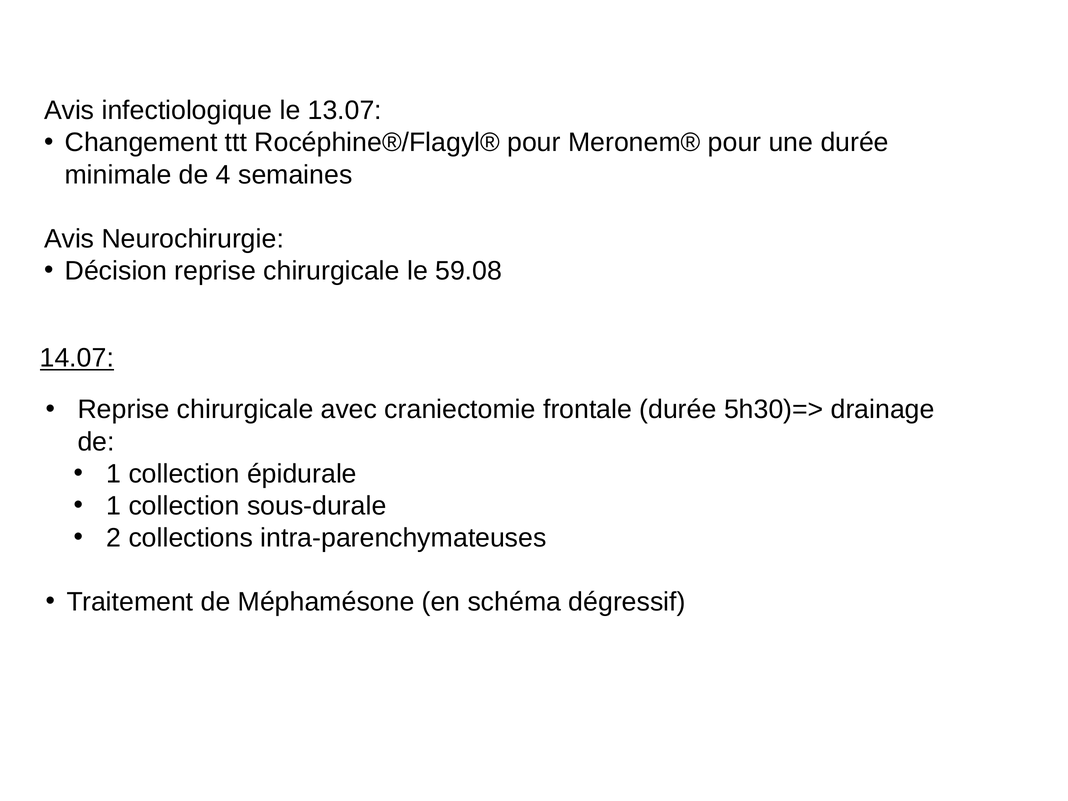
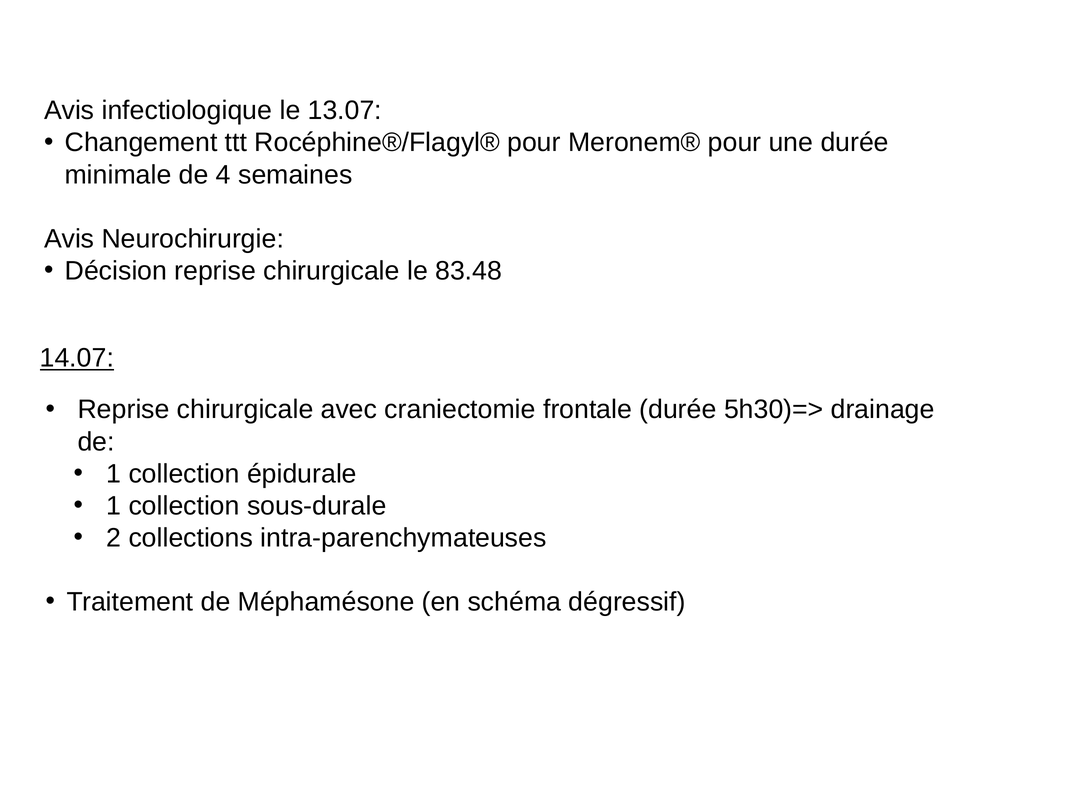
59.08: 59.08 -> 83.48
